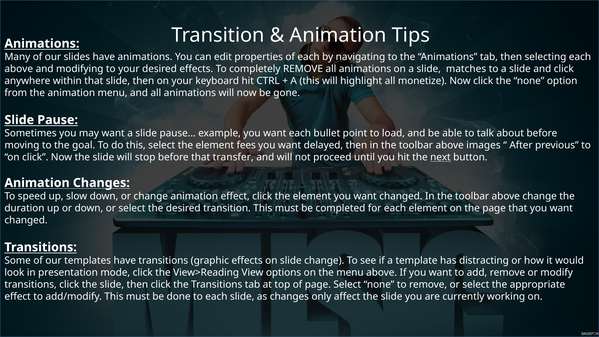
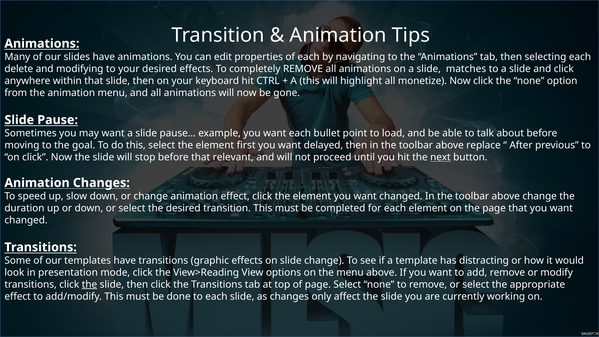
above at (19, 69): above -> delete
fees: fees -> first
images: images -> replace
transfer: transfer -> relevant
the at (90, 284) underline: none -> present
